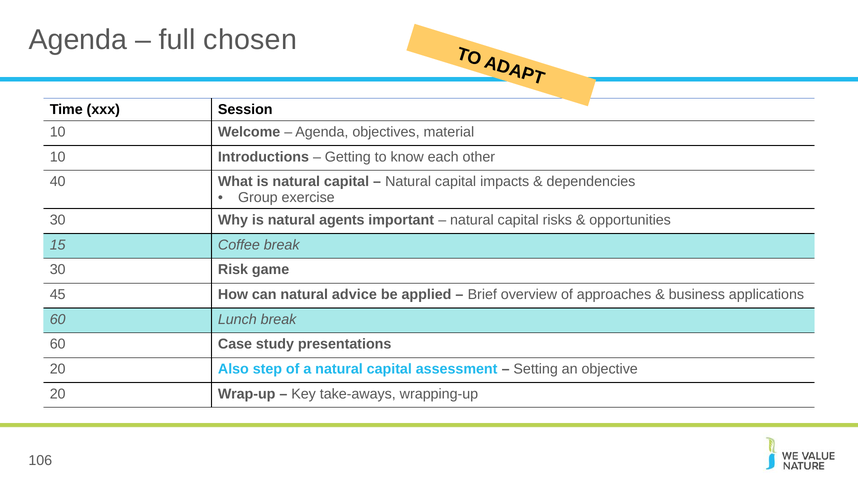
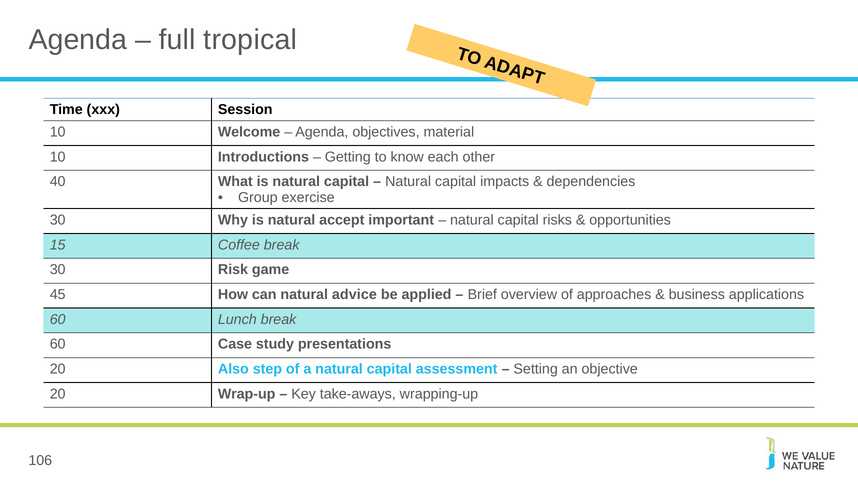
chosen: chosen -> tropical
agents: agents -> accept
